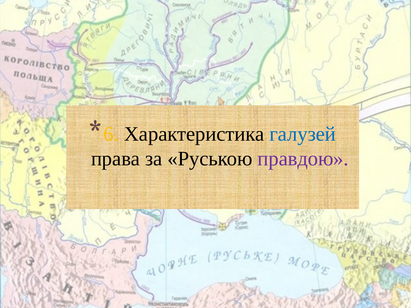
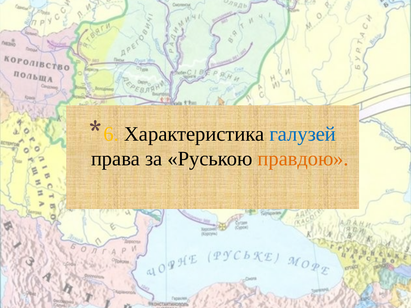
правдою colour: purple -> orange
